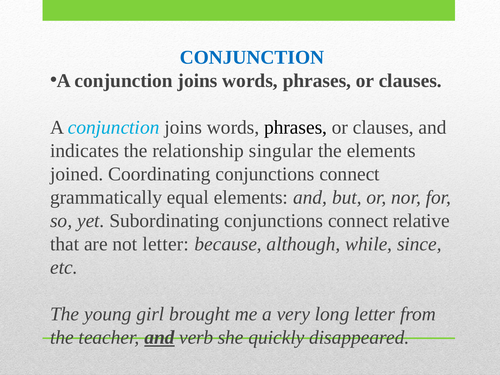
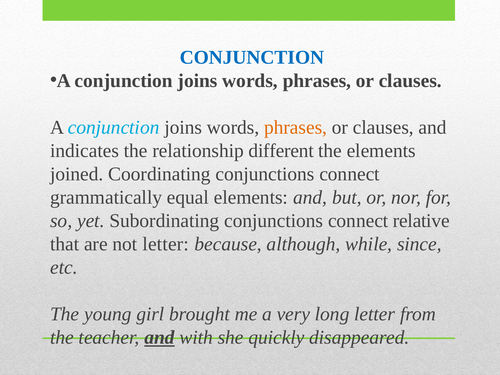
phrases at (296, 127) colour: black -> orange
singular: singular -> different
verb: verb -> with
